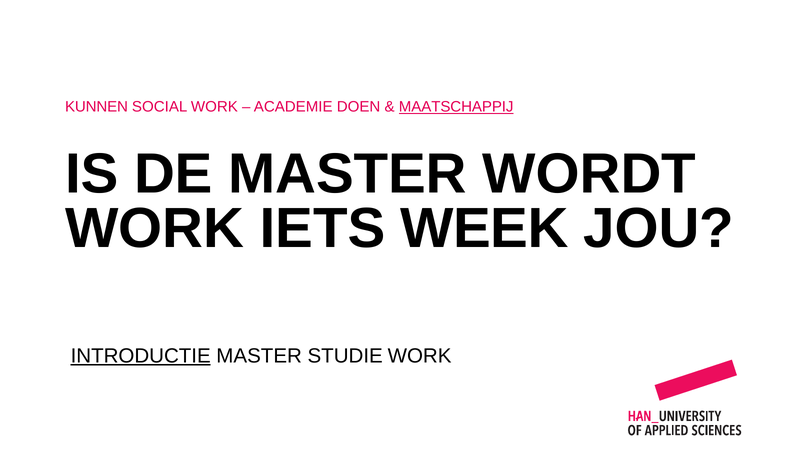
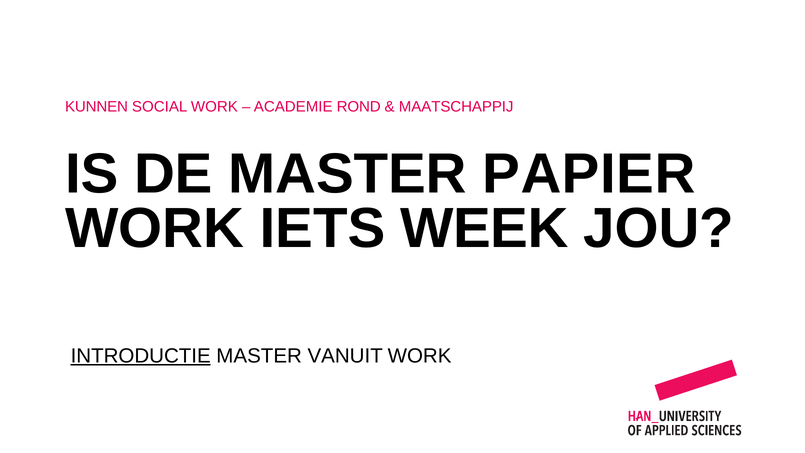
DOEN: DOEN -> ROND
MAATSCHAPPIJ underline: present -> none
WORDT: WORDT -> PAPIER
STUDIE: STUDIE -> VANUIT
